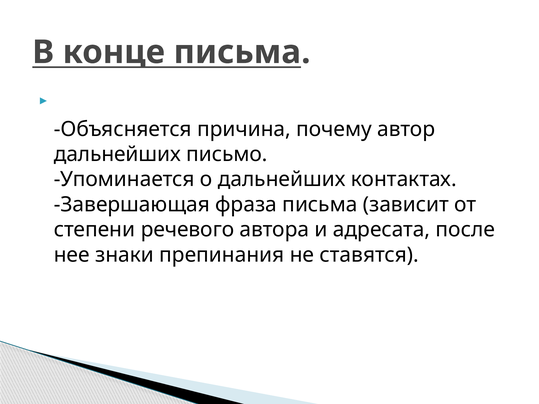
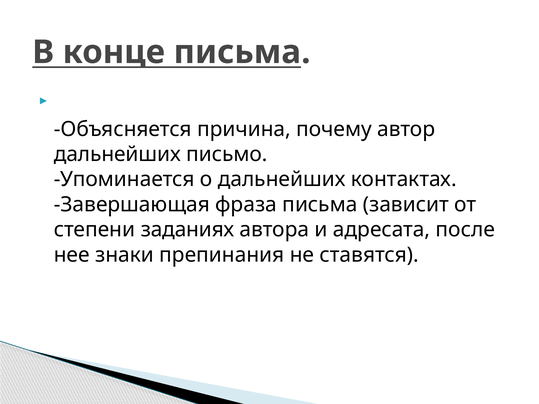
речевого: речевого -> заданиях
